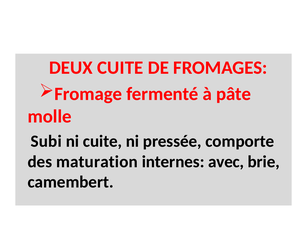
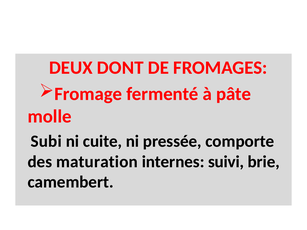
DEUX CUITE: CUITE -> DONT
avec: avec -> suivi
